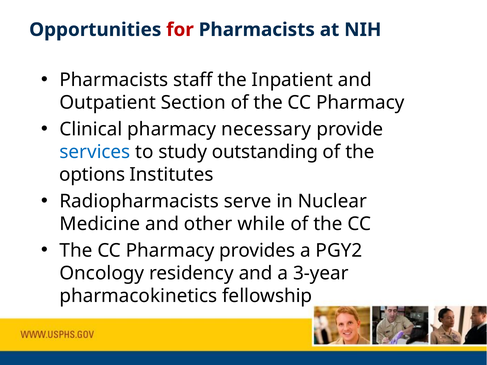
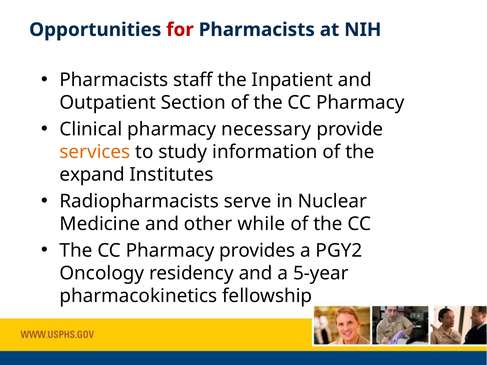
services colour: blue -> orange
outstanding: outstanding -> information
options: options -> expand
3-year: 3-year -> 5-year
